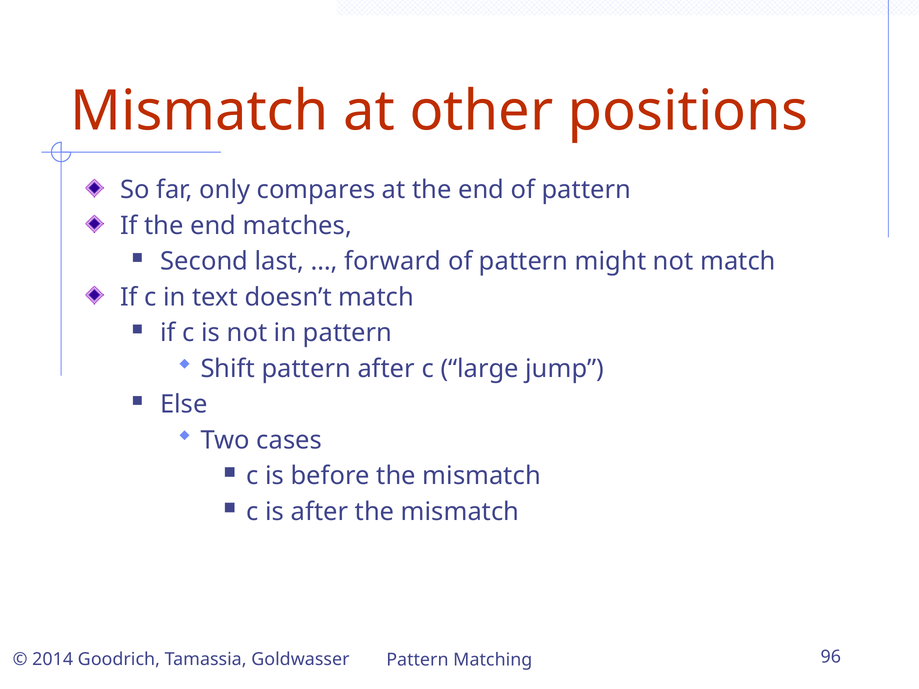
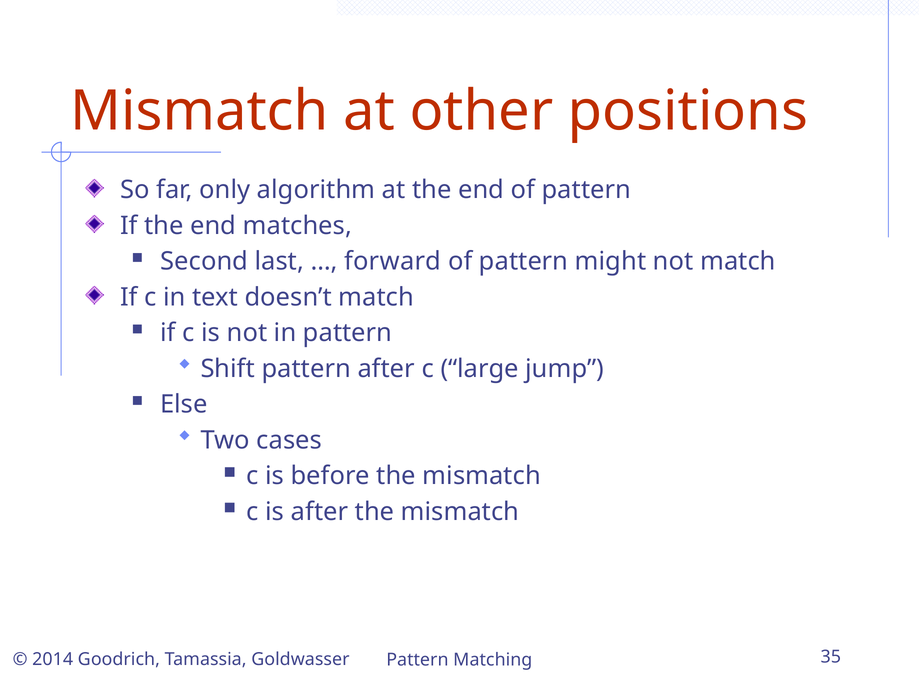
compares: compares -> algorithm
96: 96 -> 35
